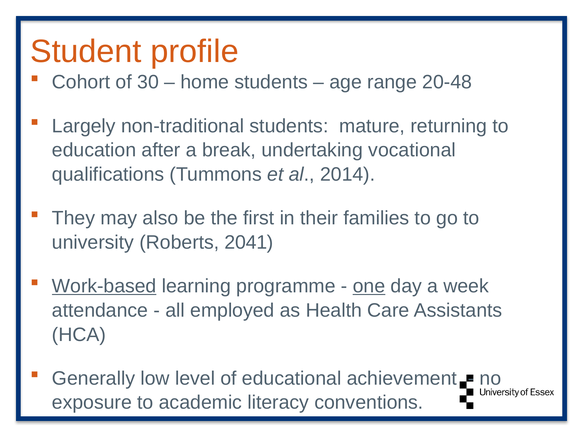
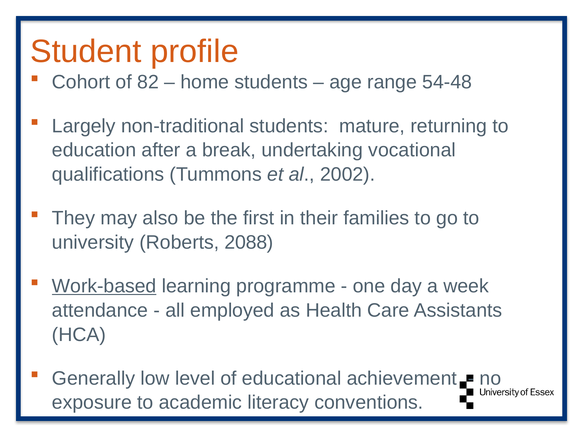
30: 30 -> 82
20-48: 20-48 -> 54-48
2014: 2014 -> 2002
2041: 2041 -> 2088
one underline: present -> none
